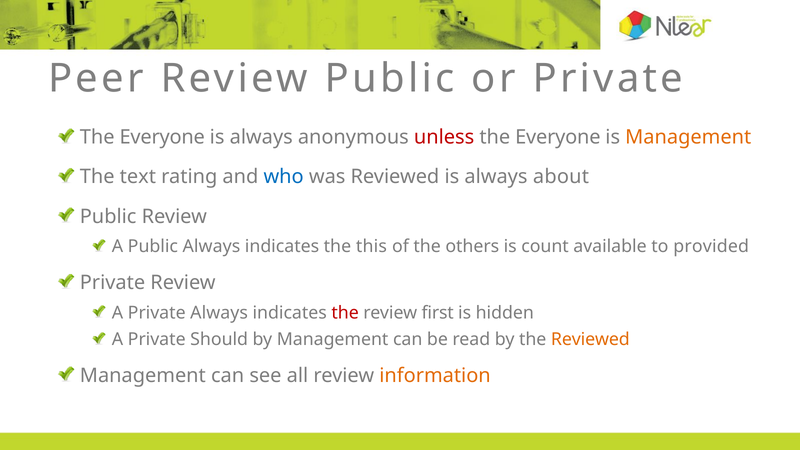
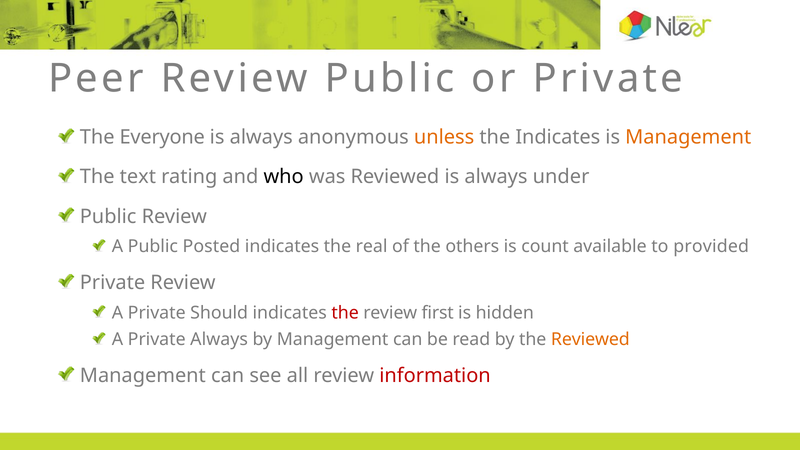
unless colour: red -> orange
Everyone at (558, 137): Everyone -> Indicates
who colour: blue -> black
about: about -> under
Public Always: Always -> Posted
this: this -> real
Private Always: Always -> Should
Private Should: Should -> Always
information colour: orange -> red
